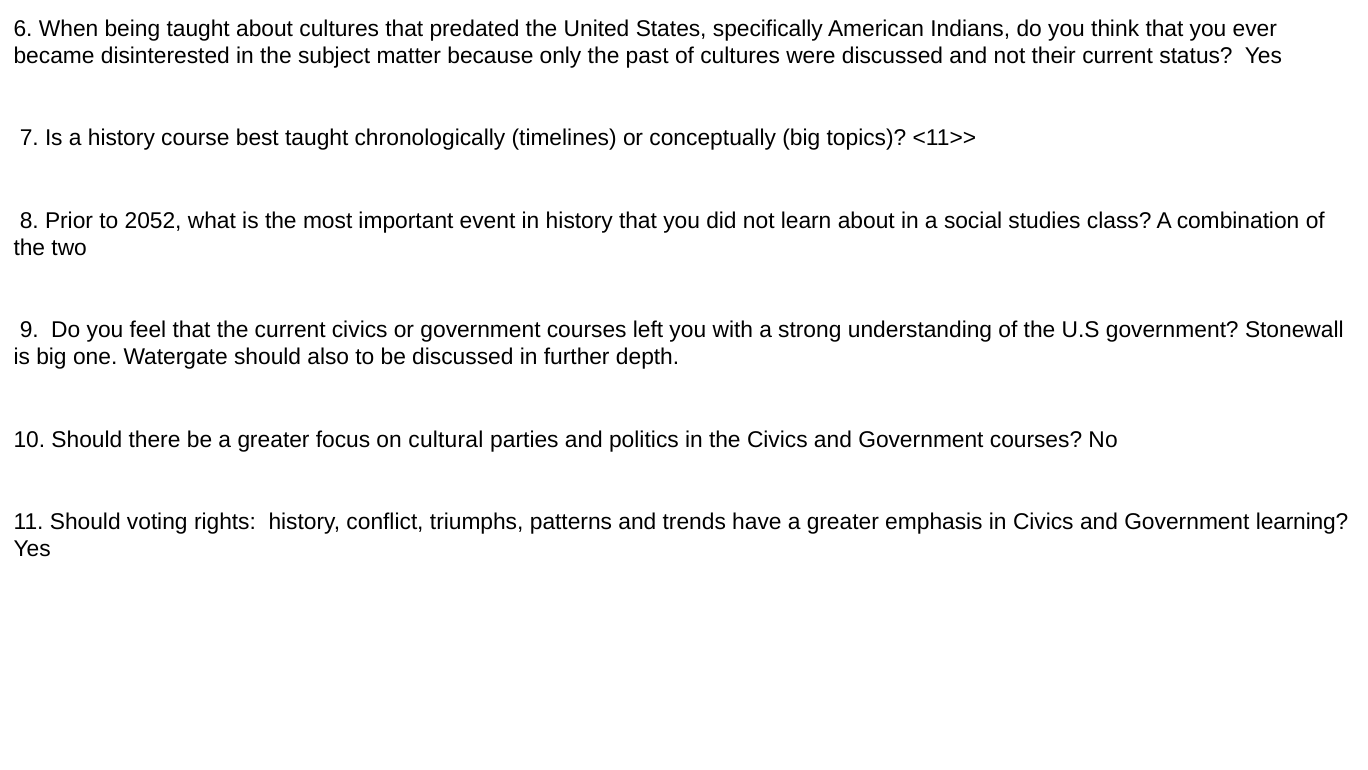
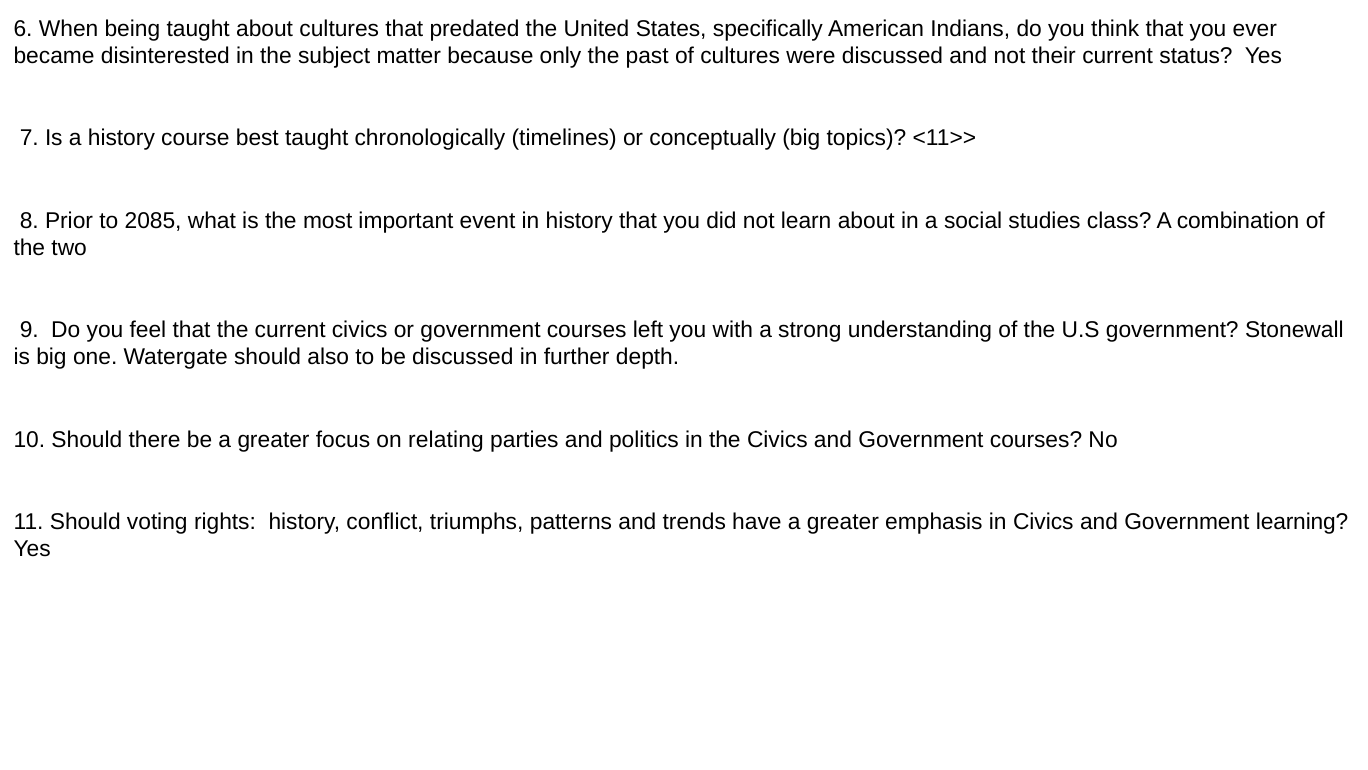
2052: 2052 -> 2085
cultural: cultural -> relating
